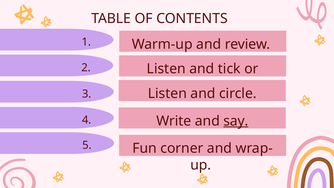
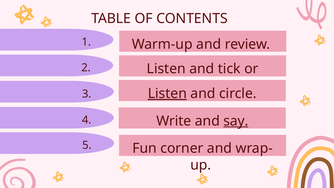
Listen at (167, 93) underline: none -> present
